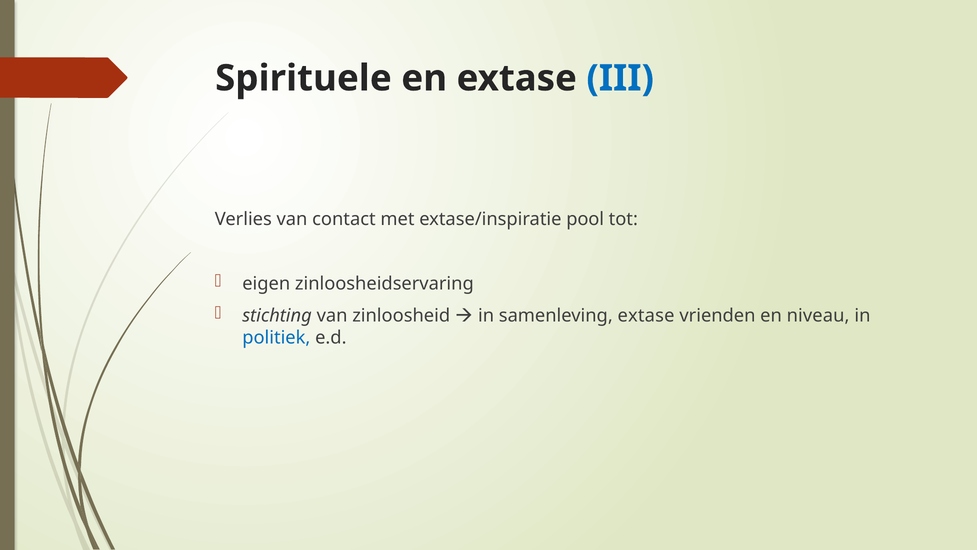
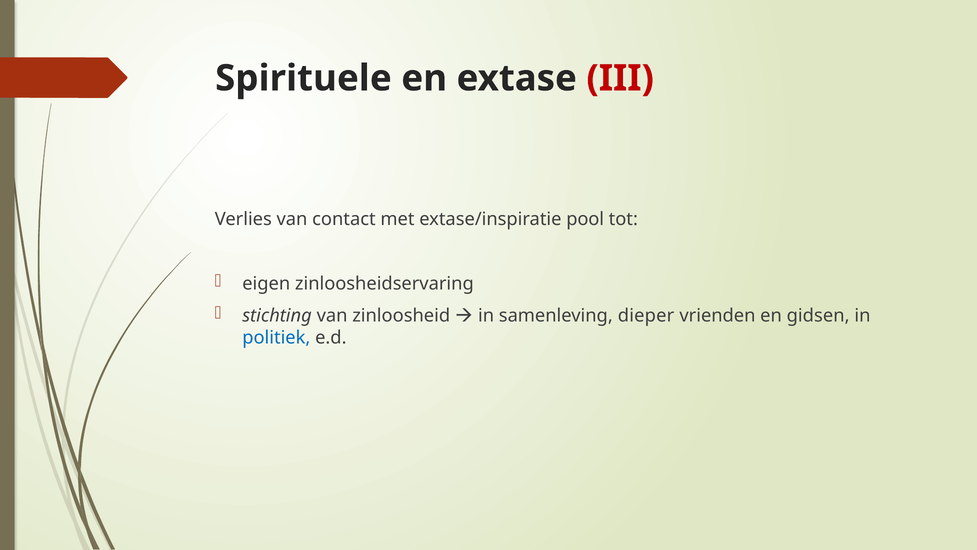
III colour: blue -> red
samenleving extase: extase -> dieper
niveau: niveau -> gidsen
